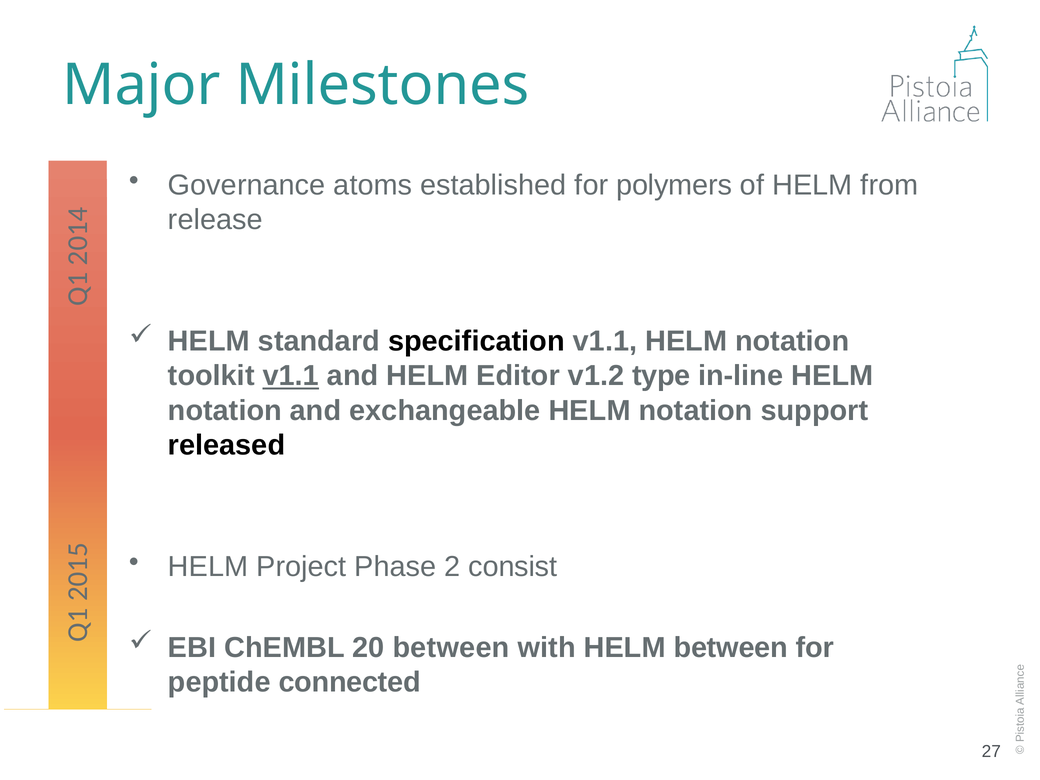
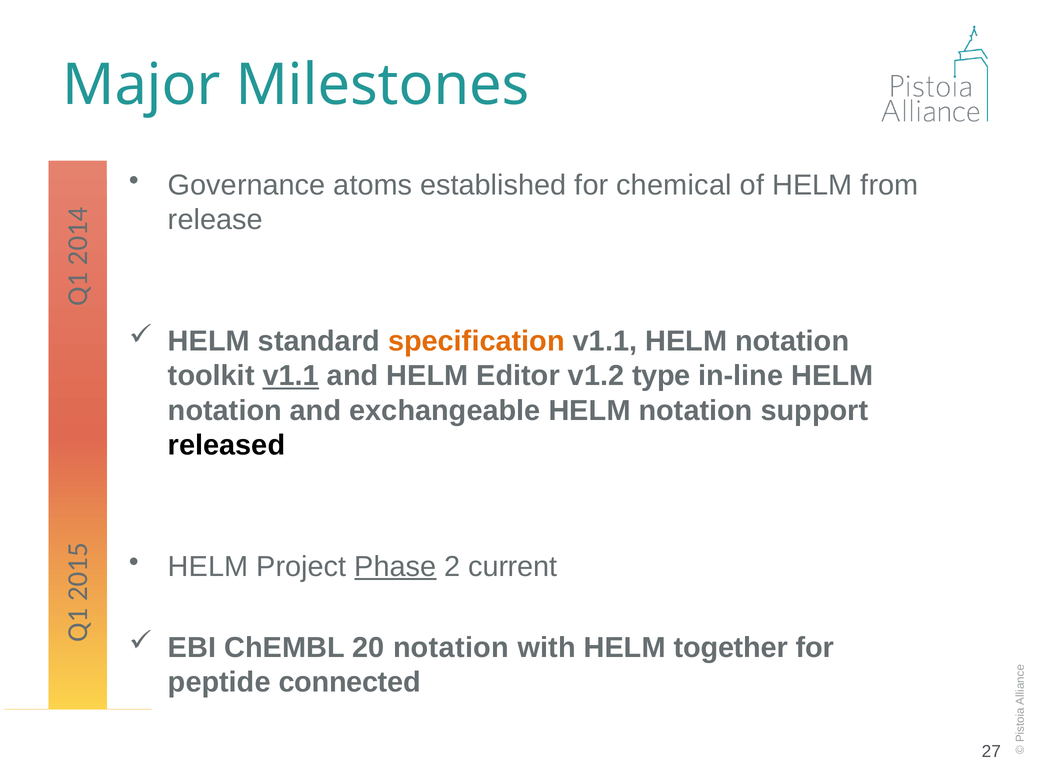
polymers: polymers -> chemical
specification colour: black -> orange
Phase underline: none -> present
consist: consist -> current
20 between: between -> notation
HELM between: between -> together
